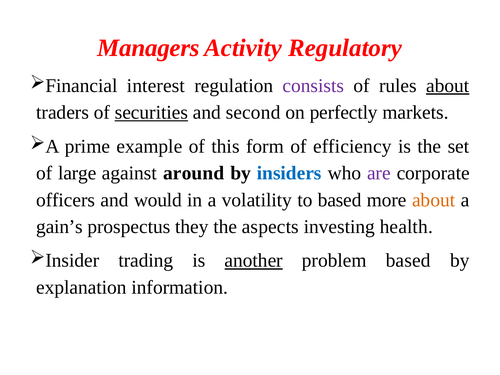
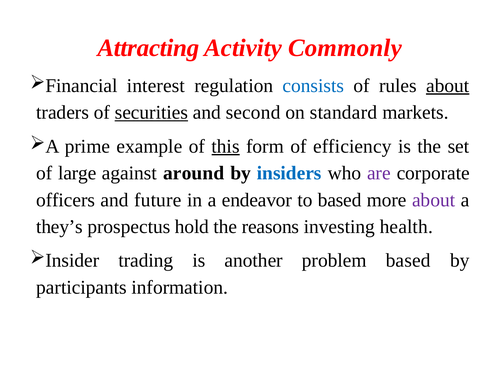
Managers: Managers -> Attracting
Regulatory: Regulatory -> Commonly
consists colour: purple -> blue
perfectly: perfectly -> standard
this underline: none -> present
would: would -> future
volatility: volatility -> endeavor
about at (434, 200) colour: orange -> purple
gain’s: gain’s -> they’s
they: they -> hold
aspects: aspects -> reasons
another underline: present -> none
explanation: explanation -> participants
